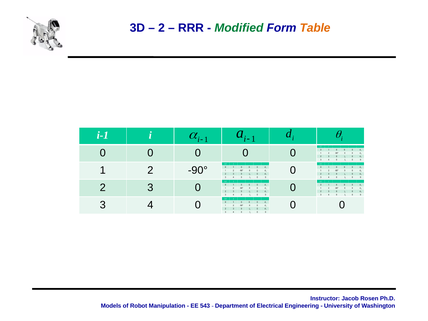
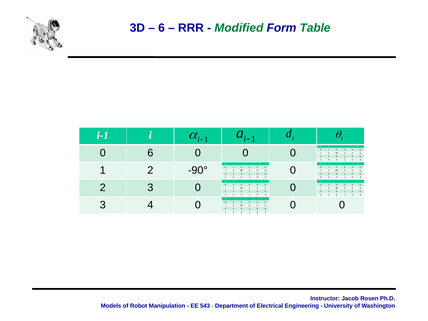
2 at (162, 28): 2 -> 6
Table colour: orange -> green
0 at (150, 153): 0 -> 6
